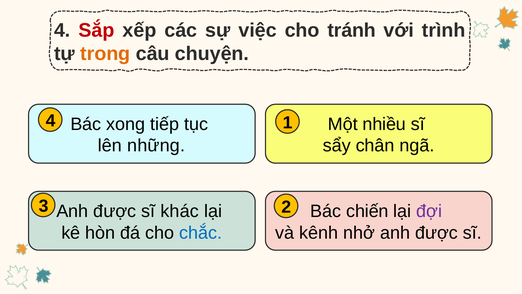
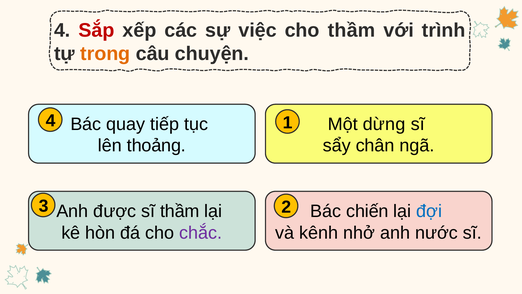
cho tránh: tránh -> thầm
xong: xong -> quay
nhiều: nhiều -> dừng
những: những -> thoảng
sĩ khác: khác -> thầm
đợi colour: purple -> blue
chắc colour: blue -> purple
nhở anh được: được -> nước
